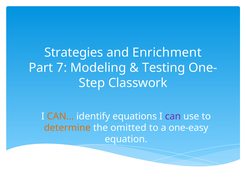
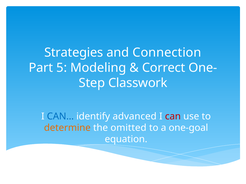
Enrichment: Enrichment -> Connection
7: 7 -> 5
Testing: Testing -> Correct
CAN… colour: orange -> blue
equations: equations -> advanced
can colour: purple -> red
one-easy: one-easy -> one-goal
